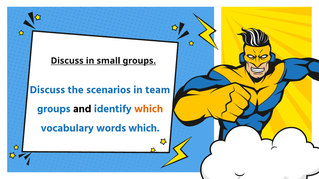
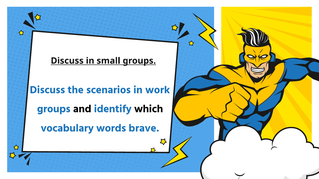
team: team -> work
which at (149, 109) colour: orange -> black
words which: which -> brave
